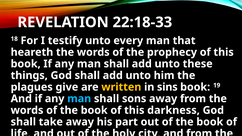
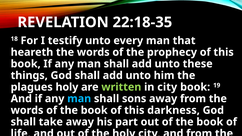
22:18-33: 22:18-33 -> 22:18-35
plagues give: give -> holy
written at (121, 87) colour: yellow -> light green
in sins: sins -> city
